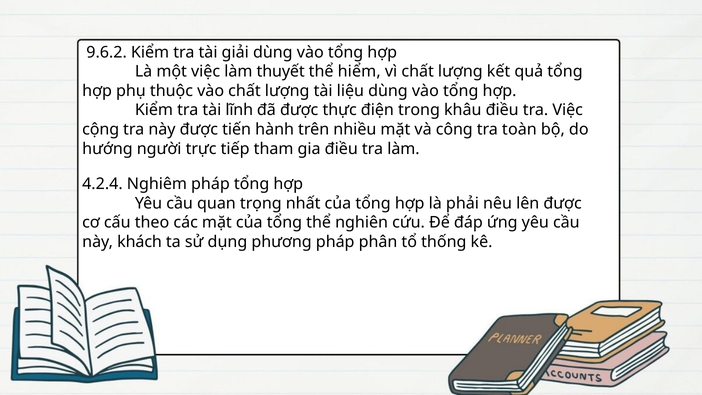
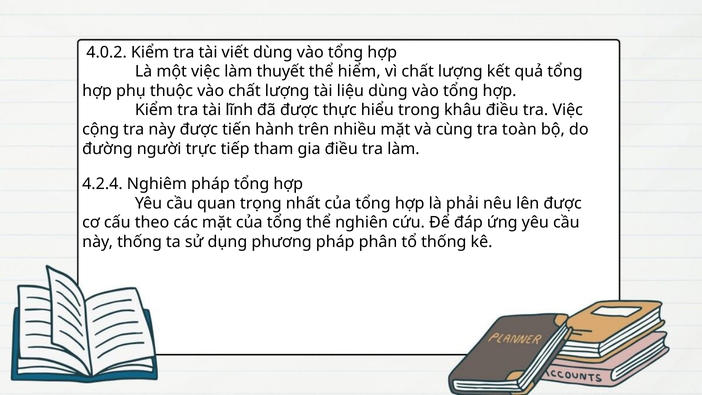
9.6.2: 9.6.2 -> 4.0.2
giải: giải -> viết
điện: điện -> hiểu
công: công -> cùng
hướng: hướng -> đường
này khách: khách -> thống
